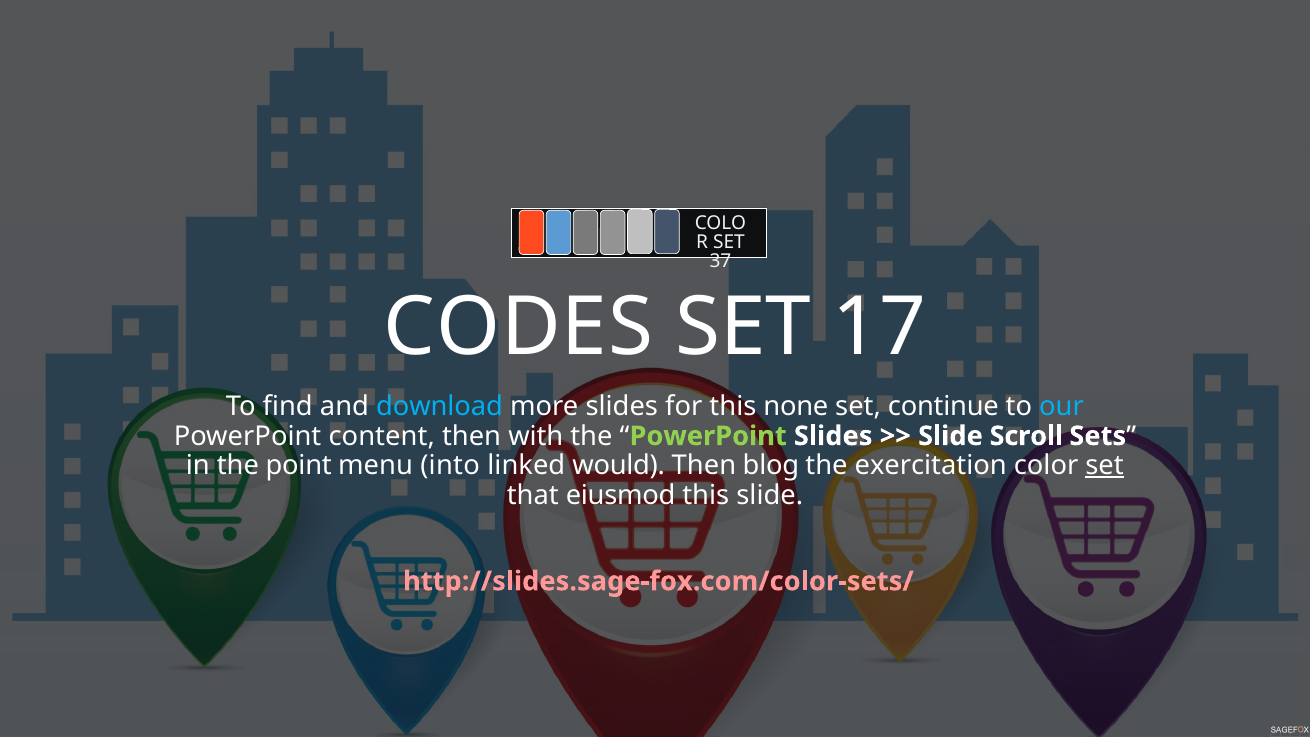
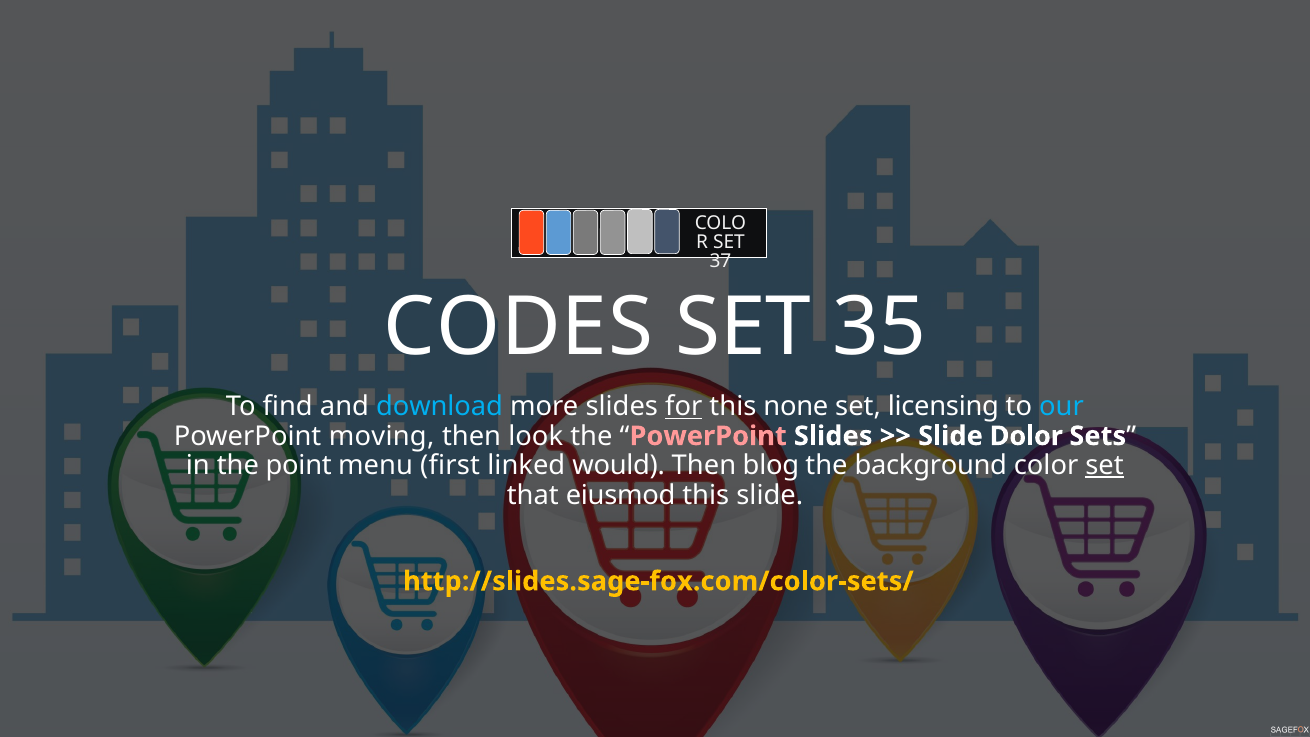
17: 17 -> 35
for underline: none -> present
continue: continue -> licensing
content: content -> moving
with: with -> look
PowerPoint at (708, 436) colour: light green -> pink
Scroll: Scroll -> Dolor
into: into -> first
exercitation: exercitation -> background
http://slides.sage-fox.com/color-sets/ colour: pink -> yellow
